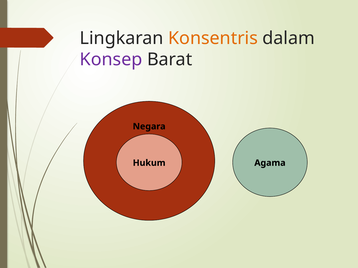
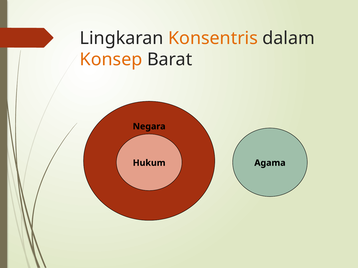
Konsep colour: purple -> orange
